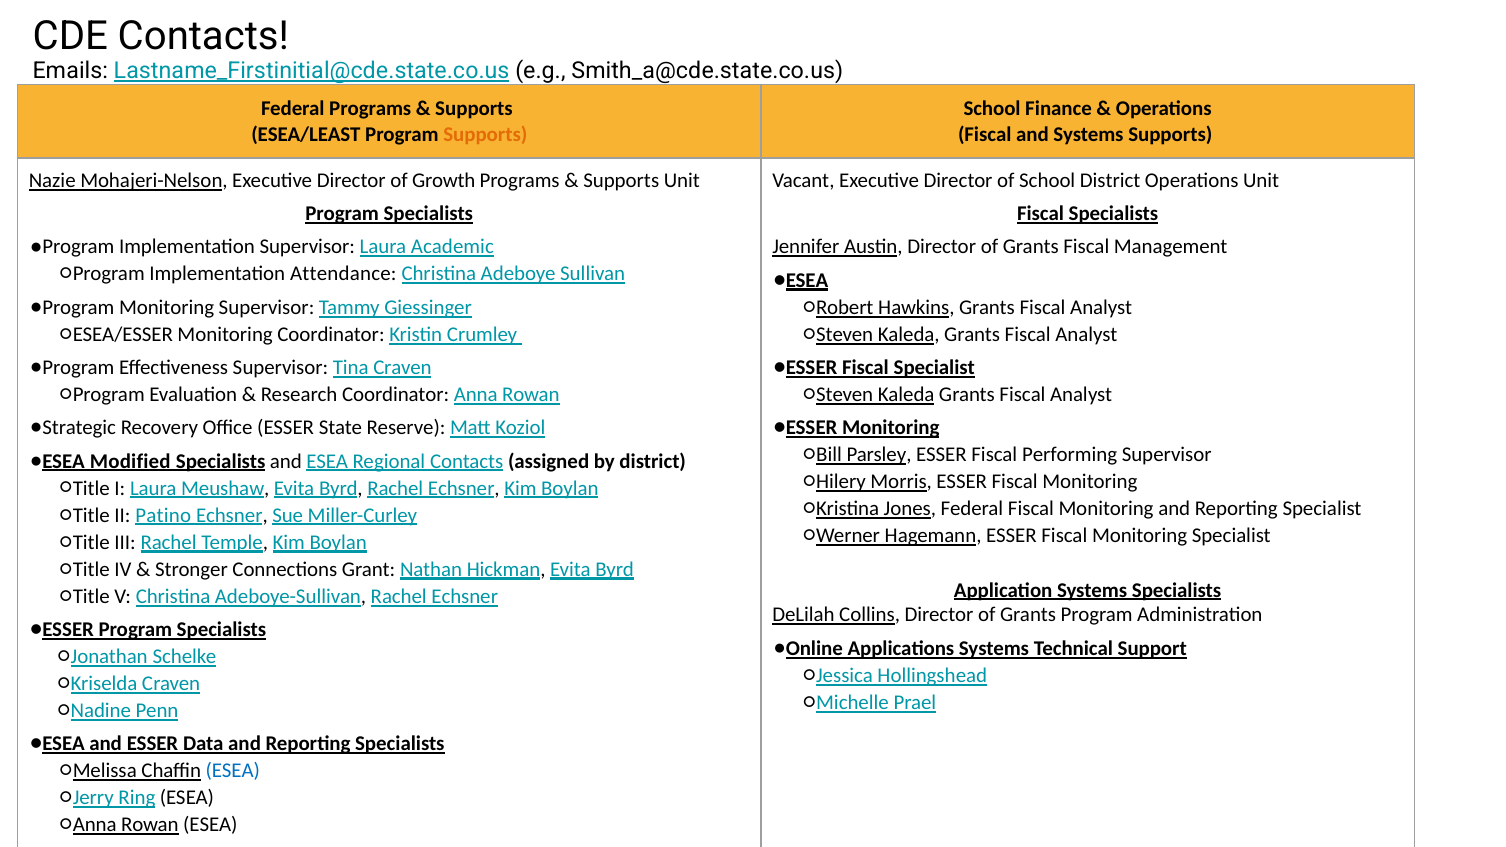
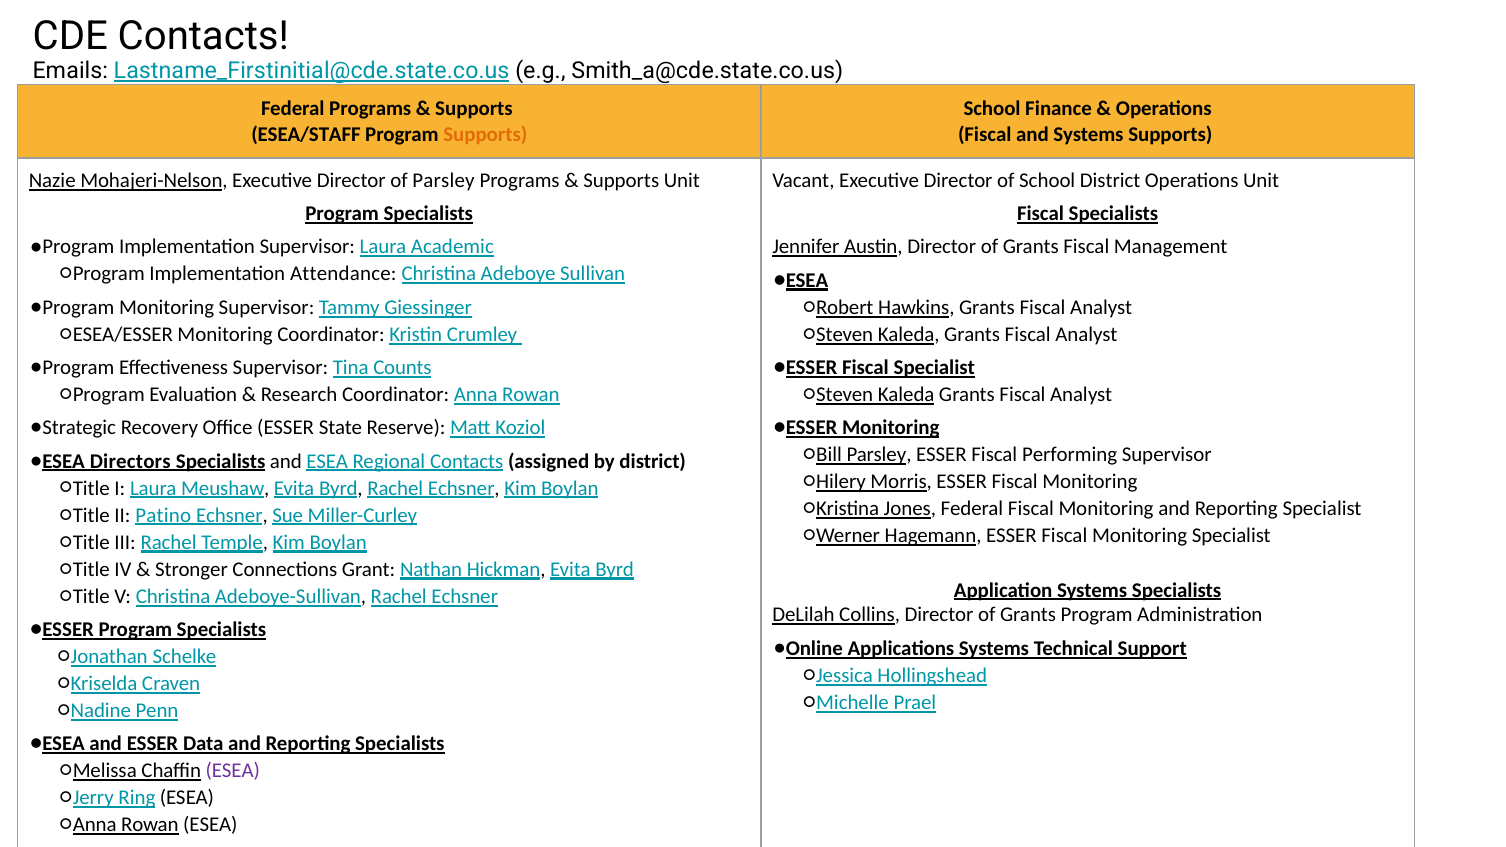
ESEA/LEAST: ESEA/LEAST -> ESEA/STAFF
of Growth: Growth -> Parsley
Tina Craven: Craven -> Counts
Modified: Modified -> Directors
ESEA at (233, 771) colour: blue -> purple
